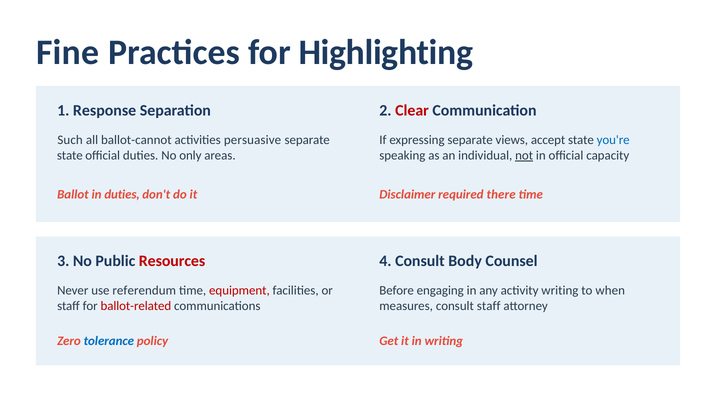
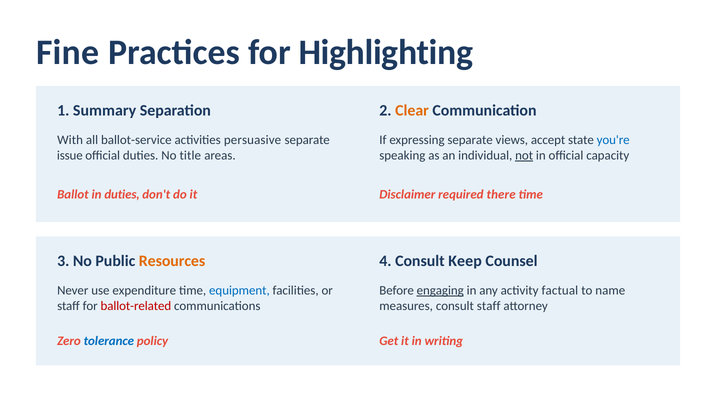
Response: Response -> Summary
Clear colour: red -> orange
Such: Such -> With
ballot-cannot: ballot-cannot -> ballot-service
state at (70, 155): state -> issue
only: only -> title
Resources colour: red -> orange
Body: Body -> Keep
referendum: referendum -> expenditure
equipment colour: red -> blue
engaging underline: none -> present
activity writing: writing -> factual
when: when -> name
